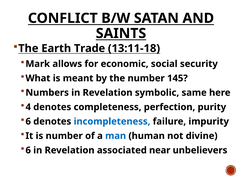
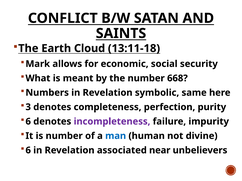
Trade: Trade -> Cloud
145: 145 -> 668
4: 4 -> 3
incompleteness colour: blue -> purple
